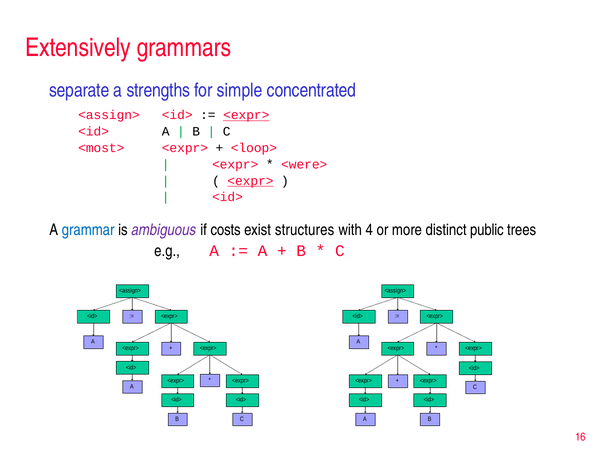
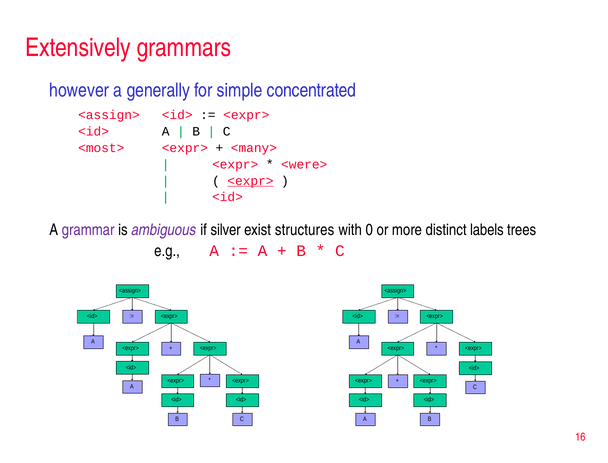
separate: separate -> however
strengths: strengths -> generally
<expr> at (246, 115) underline: present -> none
<loop>: <loop> -> <many>
grammar colour: blue -> purple
costs: costs -> silver
4: 4 -> 0
public: public -> labels
